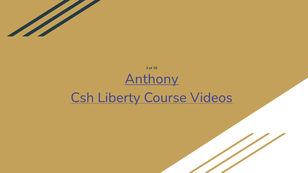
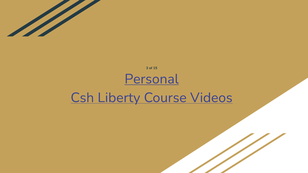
Anthony: Anthony -> Personal
